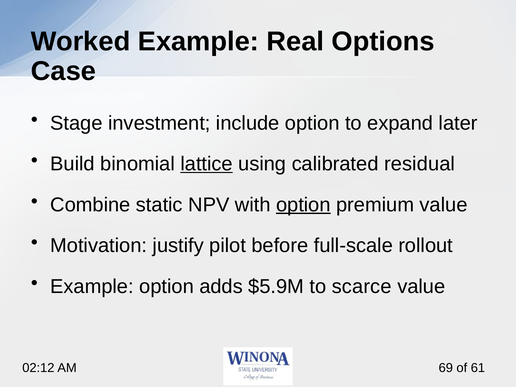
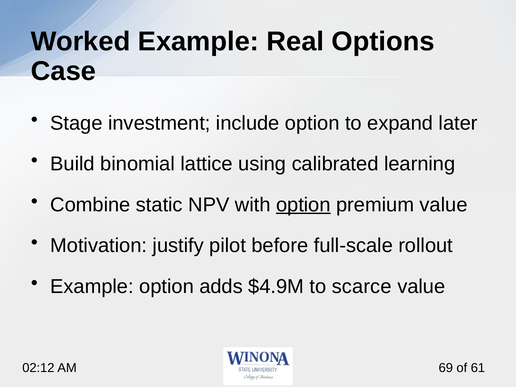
lattice underline: present -> none
residual: residual -> learning
$5.9M: $5.9M -> $4.9M
